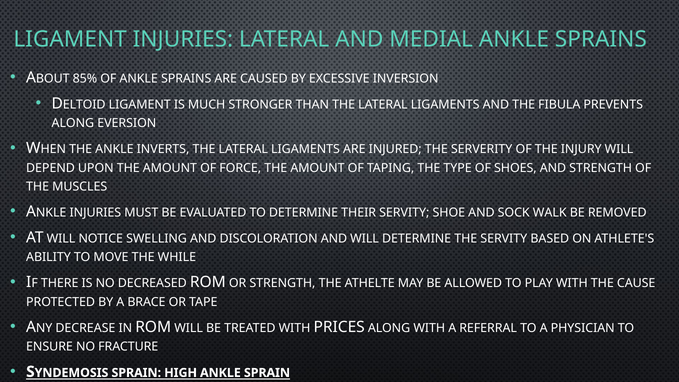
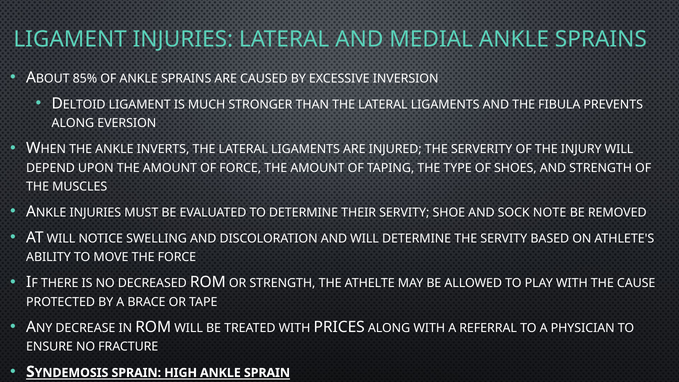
WALK: WALK -> NOTE
THE WHILE: WHILE -> FORCE
